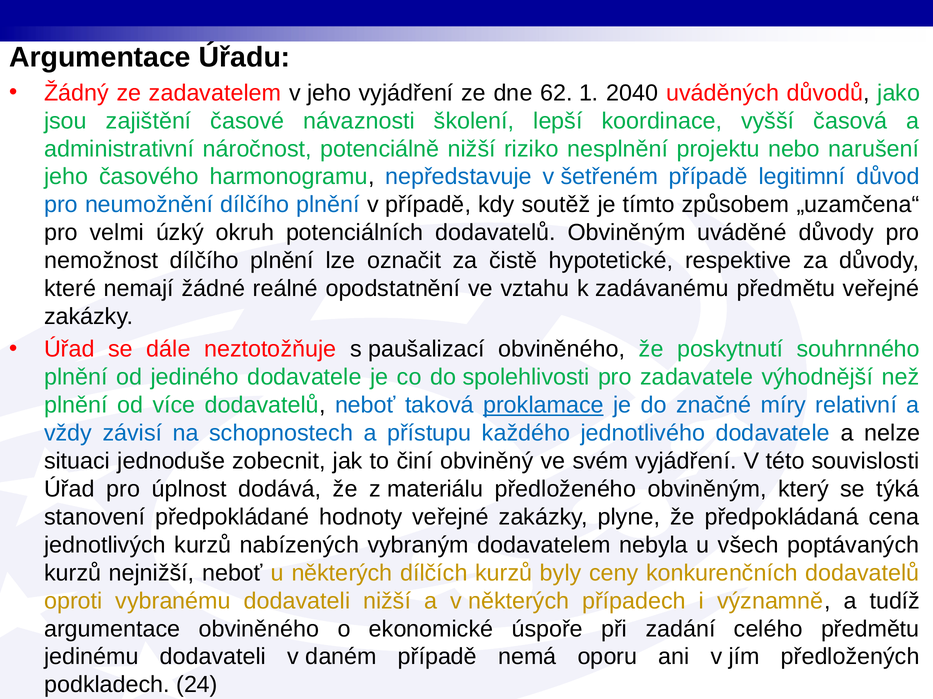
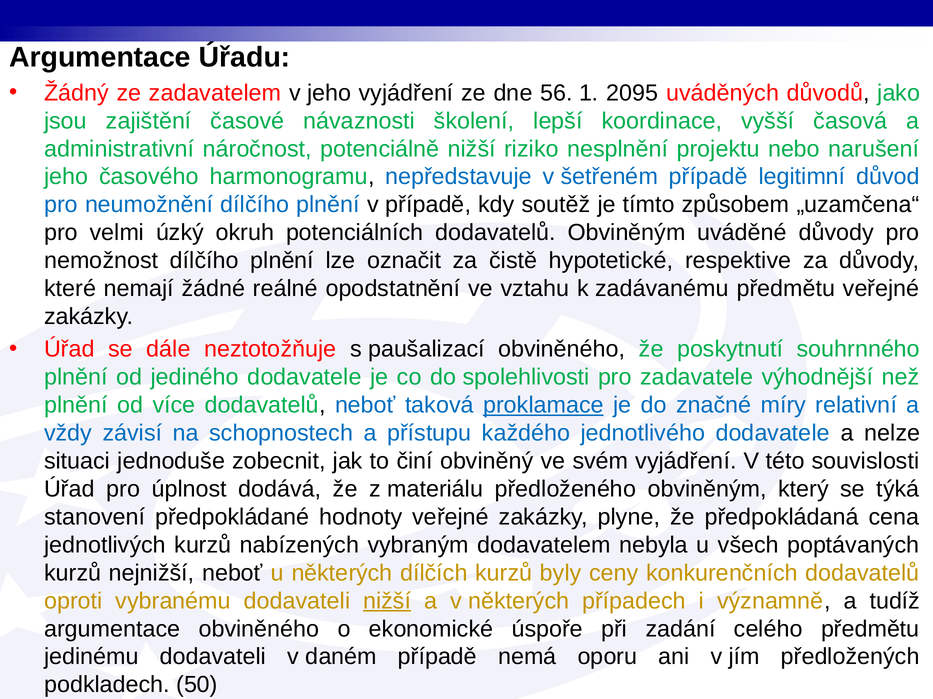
62: 62 -> 56
2040: 2040 -> 2095
nižší at (387, 602) underline: none -> present
24: 24 -> 50
